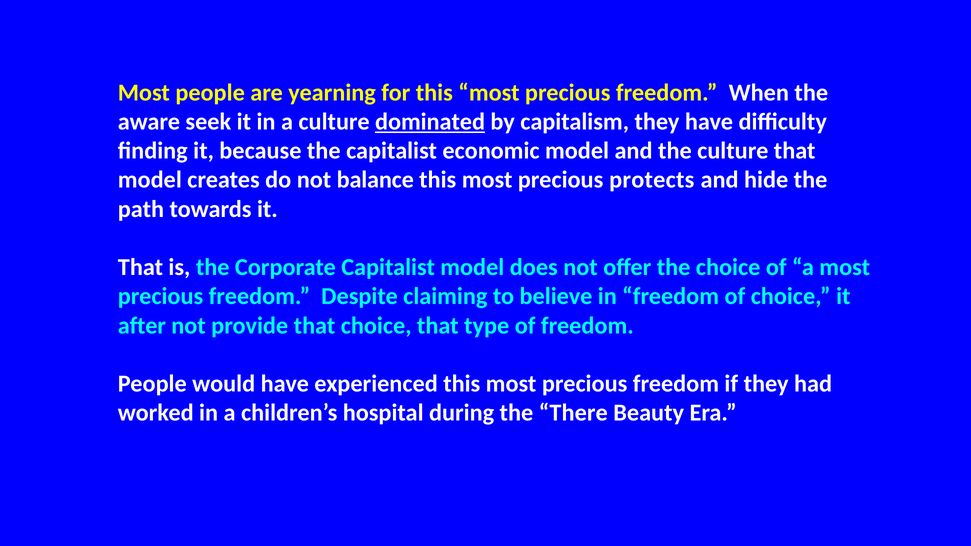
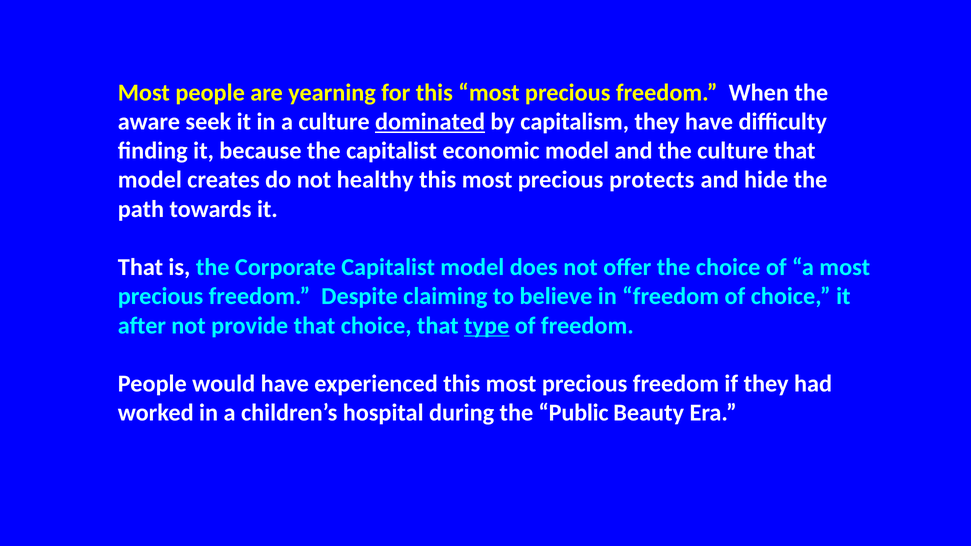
balance: balance -> healthy
type underline: none -> present
There: There -> Public
